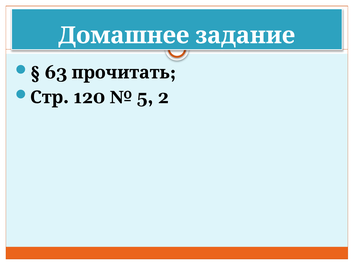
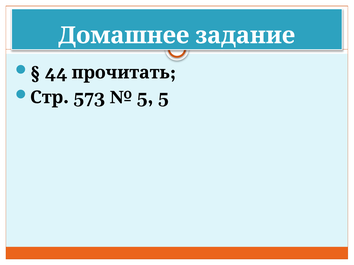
63: 63 -> 44
120: 120 -> 573
5 2: 2 -> 5
